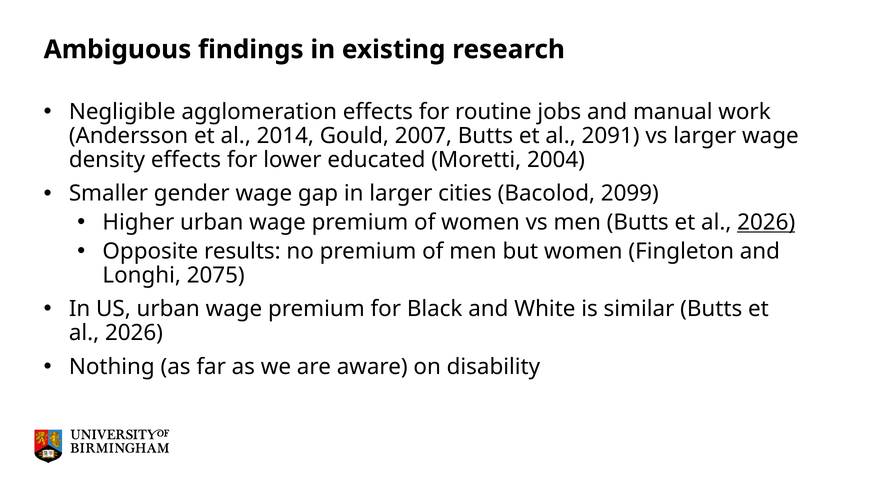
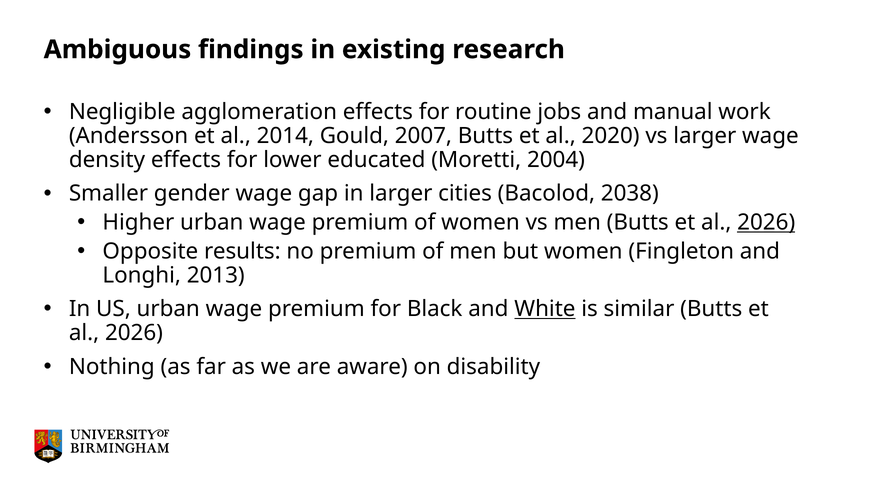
2091: 2091 -> 2020
2099: 2099 -> 2038
2075: 2075 -> 2013
White underline: none -> present
